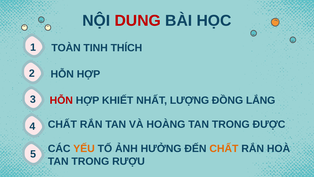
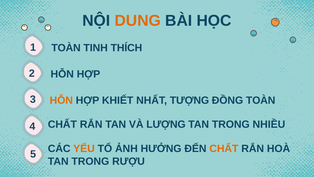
DUNG colour: red -> orange
HỖN at (61, 100) colour: red -> orange
LƯỢNG: LƯỢNG -> TƯỢNG
ĐỒNG LẮNG: LẮNG -> TOÀN
HOÀNG: HOÀNG -> LƯỢNG
ĐƯỢC: ĐƯỢC -> NHIỀU
